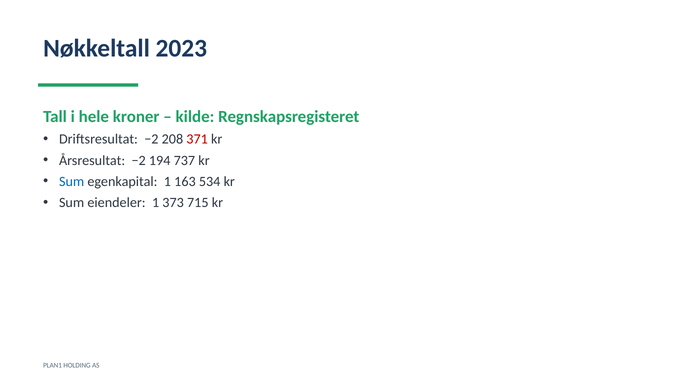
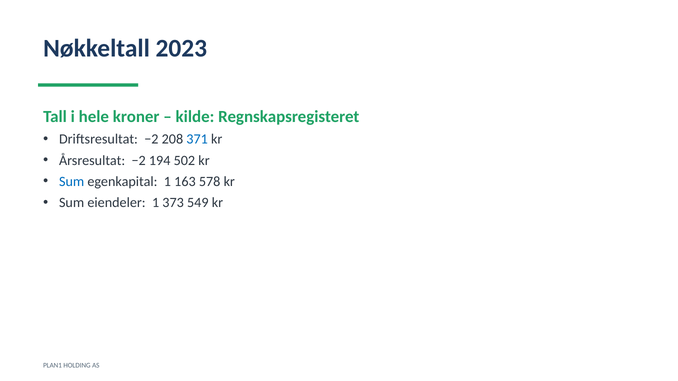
371 colour: red -> blue
737: 737 -> 502
534: 534 -> 578
715: 715 -> 549
